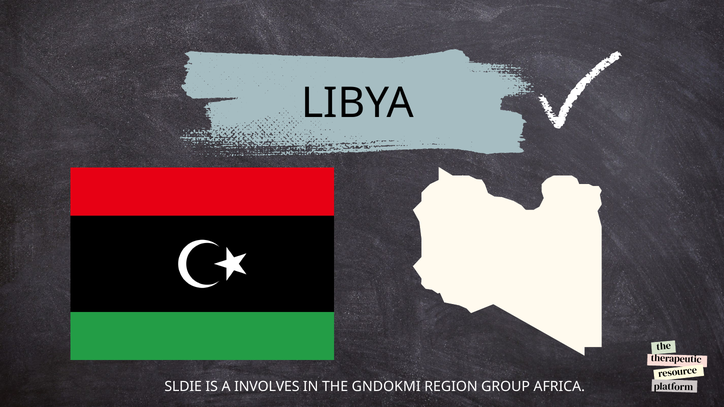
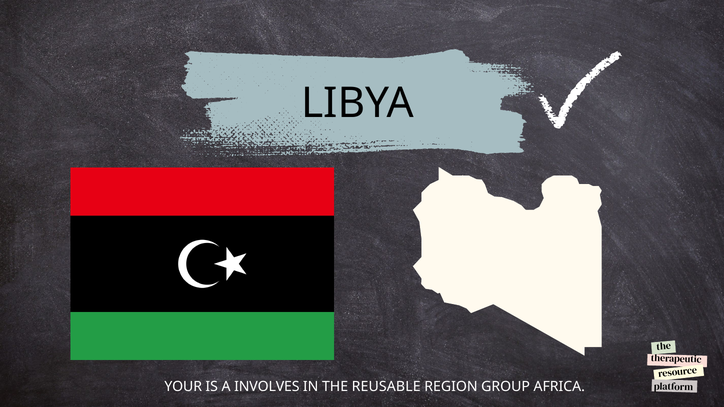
SLDIE: SLDIE -> YOUR
GNDOKMI: GNDOKMI -> REUSABLE
